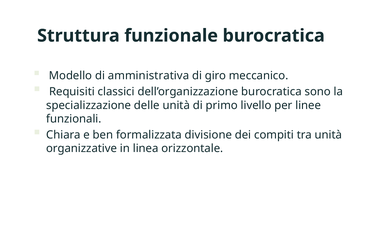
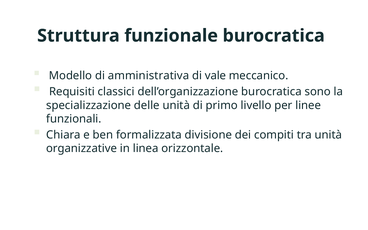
giro: giro -> vale
